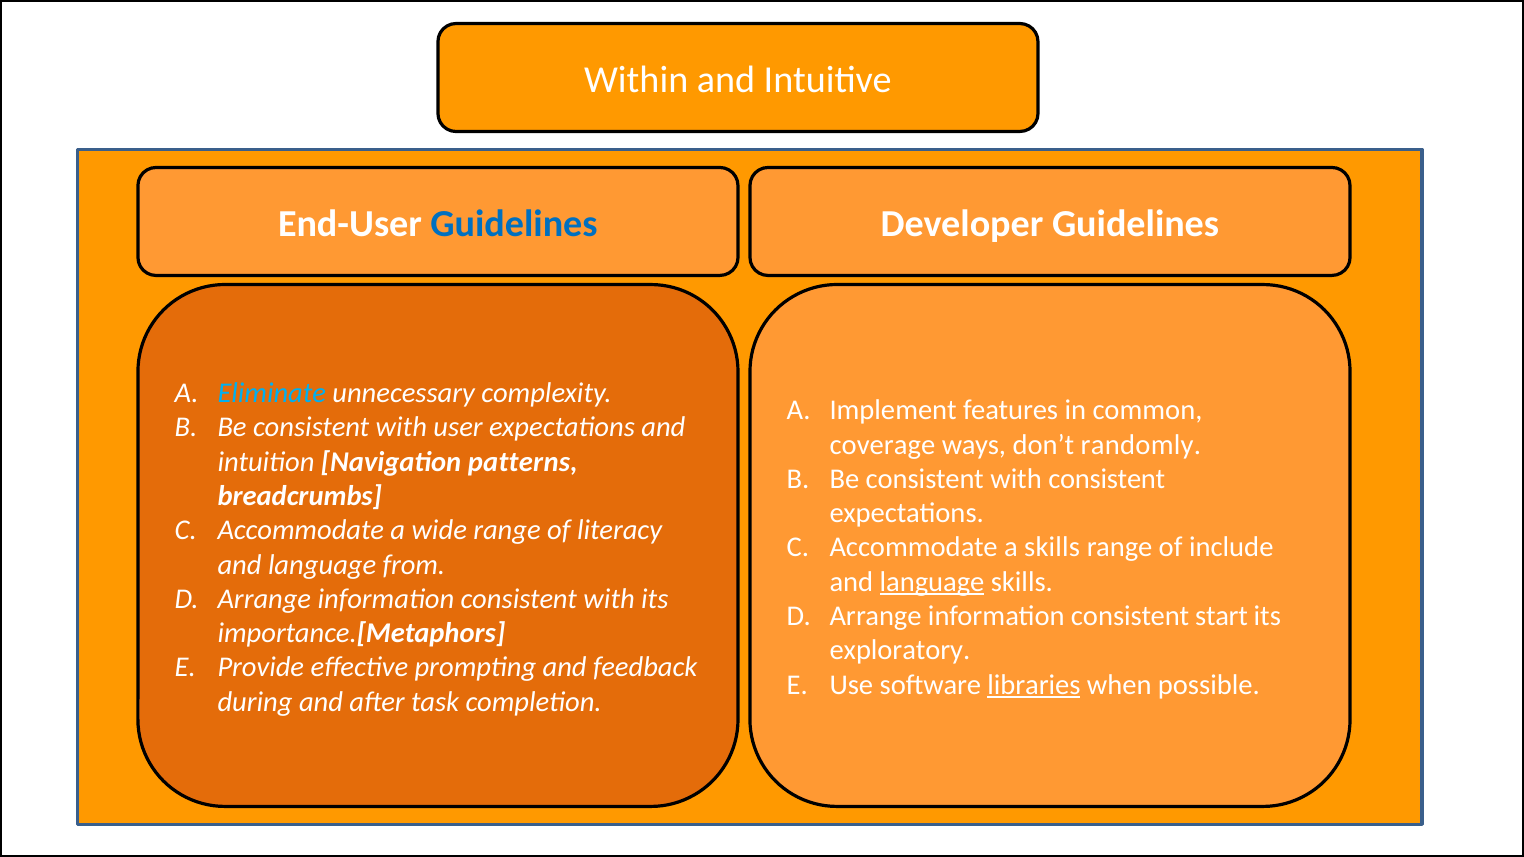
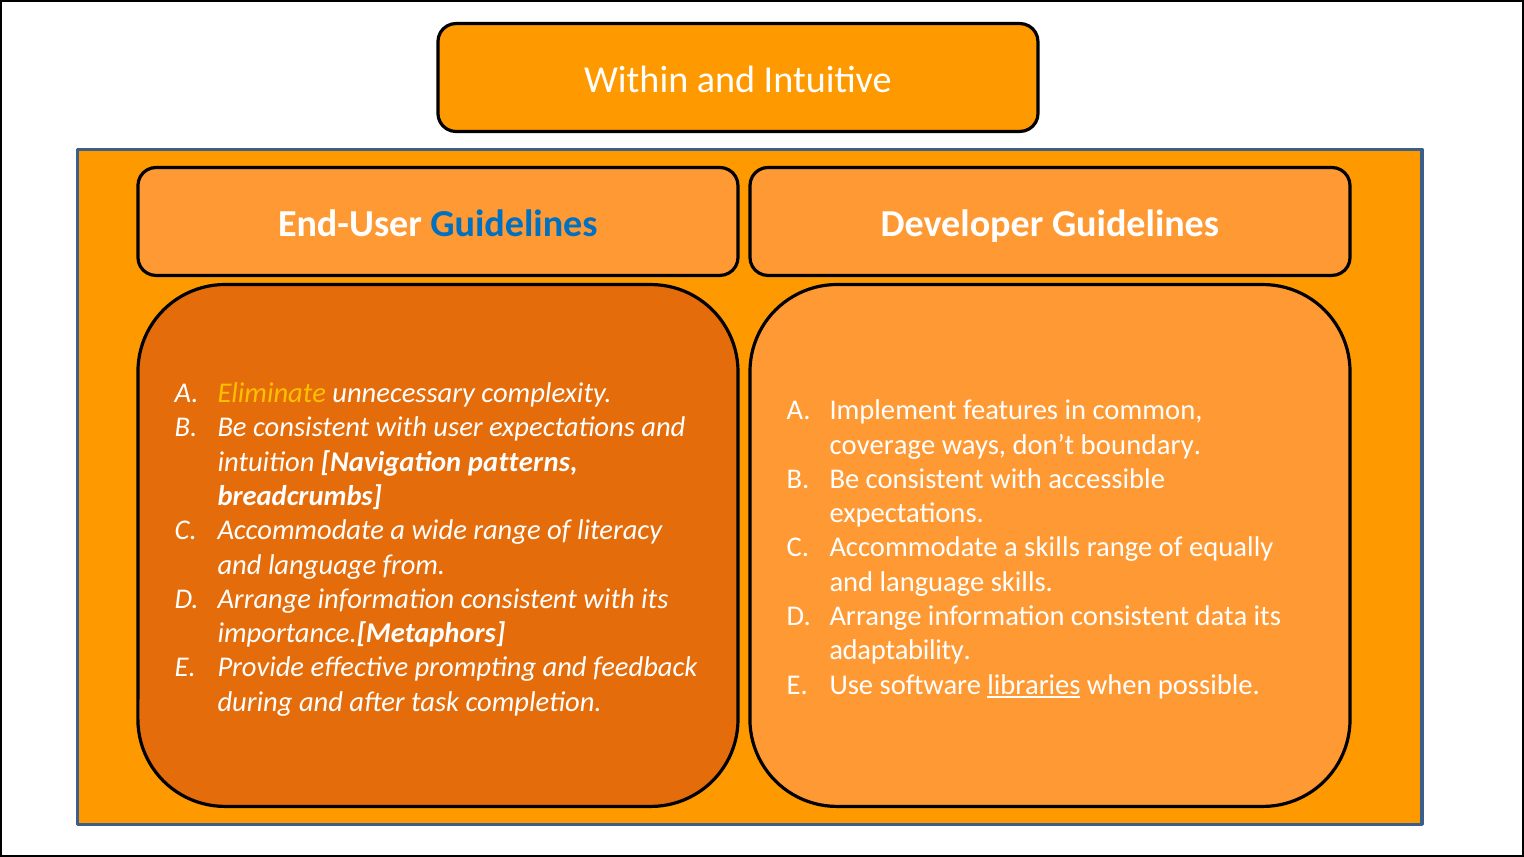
Eliminate colour: light blue -> yellow
randomly: randomly -> boundary
with consistent: consistent -> accessible
include: include -> equally
language at (932, 582) underline: present -> none
start: start -> data
exploratory: exploratory -> adaptability
